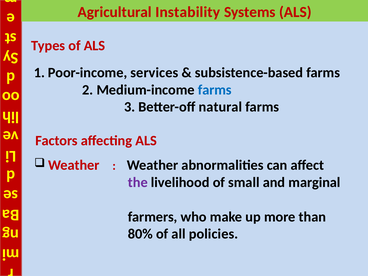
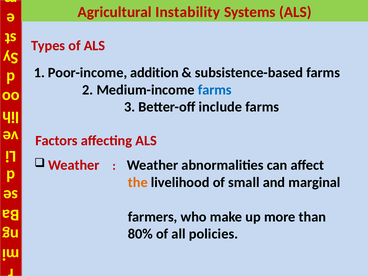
services: services -> addition
natural: natural -> include
the colour: purple -> orange
